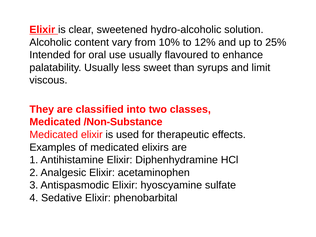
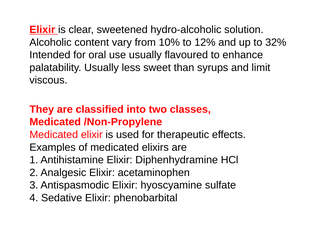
25%: 25% -> 32%
/Non-Substance: /Non-Substance -> /Non-Propylene
